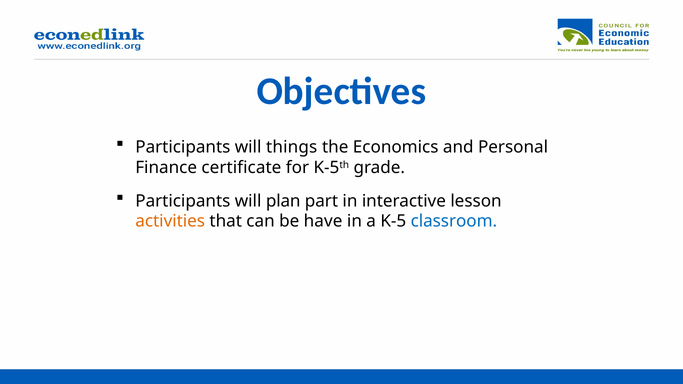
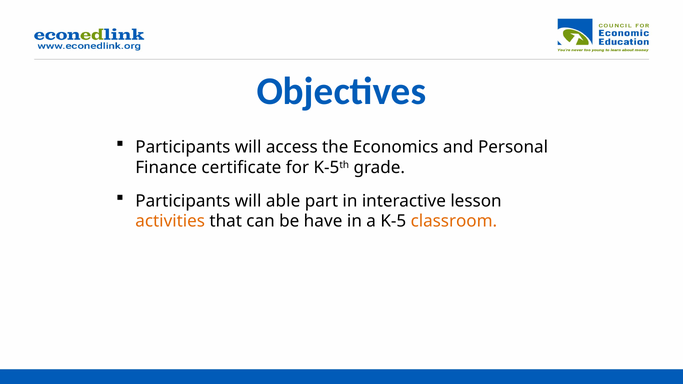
things: things -> access
plan: plan -> able
classroom colour: blue -> orange
